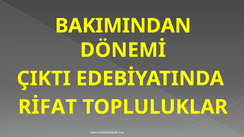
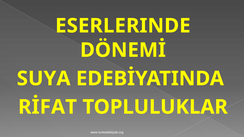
BAKIMINDAN: BAKIMINDAN -> ESERLERINDE
ÇIKTI: ÇIKTI -> SUYA
